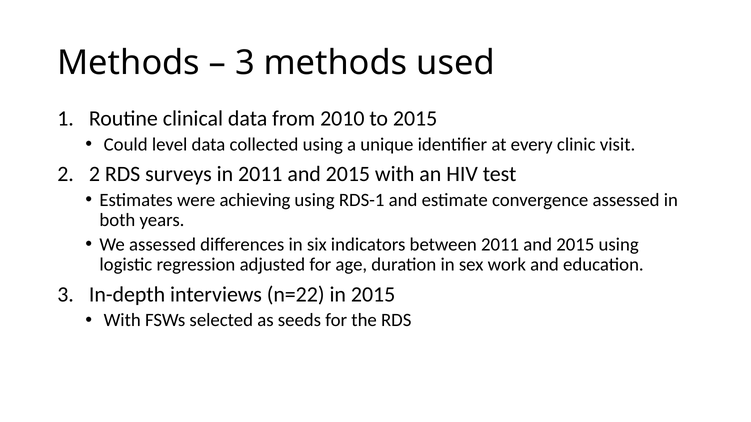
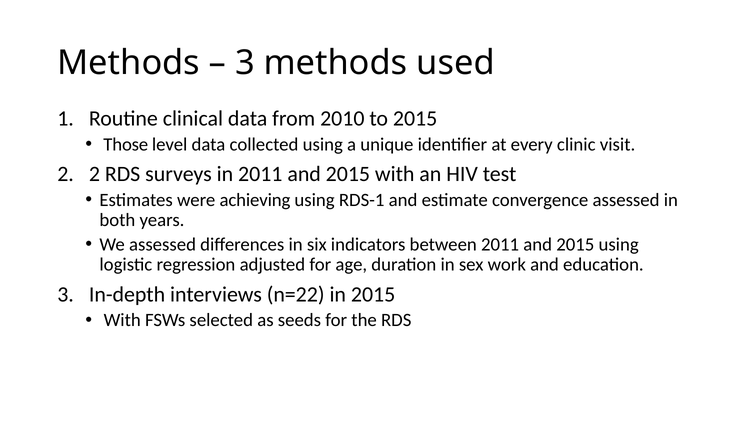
Could: Could -> Those
